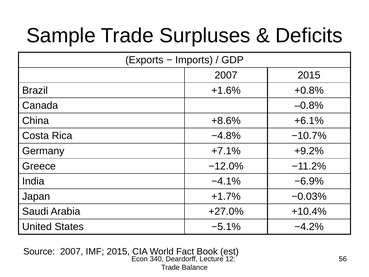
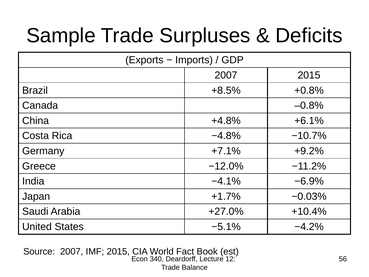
+1.6%: +1.6% -> +8.5%
+8.6%: +8.6% -> +4.8%
